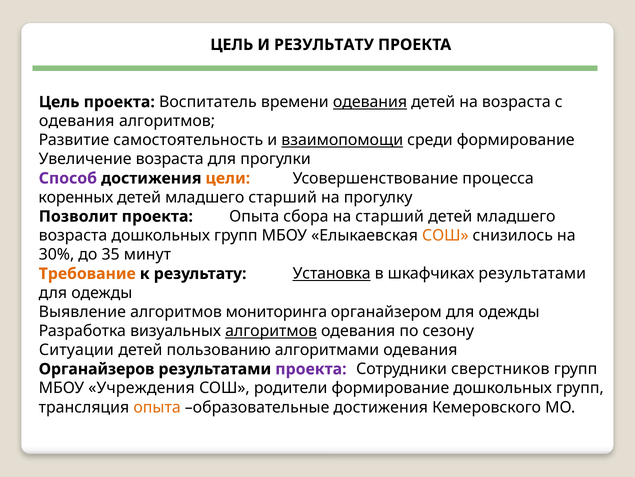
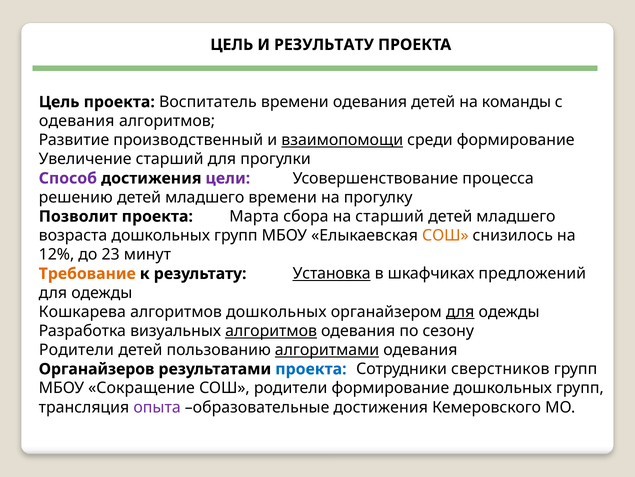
одевания at (370, 102) underline: present -> none
на возраста: возраста -> команды
самостоятельность: самостоятельность -> производственный
Увеличение возраста: возраста -> старший
цели colour: orange -> purple
коренных: коренных -> решению
младшего старший: старший -> времени
проекта Опыта: Опыта -> Марта
30%: 30% -> 12%
35: 35 -> 23
шкафчиках результатами: результатами -> предложений
Выявление: Выявление -> Кошкарева
алгоритмов мониторинга: мониторинга -> дошкольных
для at (460, 311) underline: none -> present
Ситуации at (76, 349): Ситуации -> Родители
алгоритмами underline: none -> present
проекта at (311, 369) colour: purple -> blue
Учреждения: Учреждения -> Сокращение
опыта at (157, 407) colour: orange -> purple
